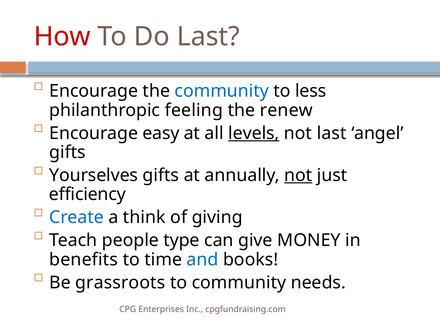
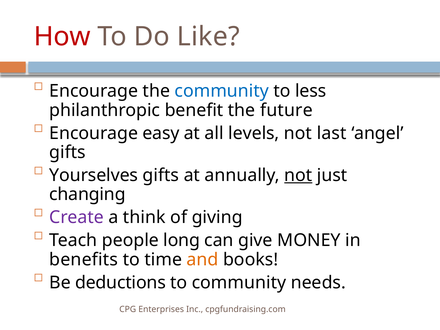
Do Last: Last -> Like
feeling: feeling -> benefit
renew: renew -> future
levels underline: present -> none
efficiency: efficiency -> changing
Create colour: blue -> purple
type: type -> long
and colour: blue -> orange
grassroots: grassroots -> deductions
